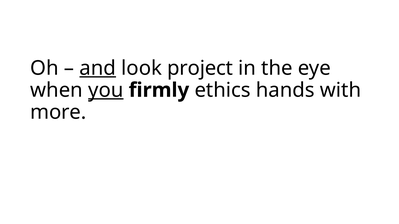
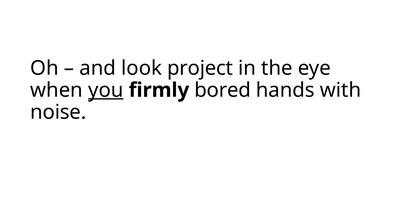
and underline: present -> none
ethics: ethics -> bored
more: more -> noise
